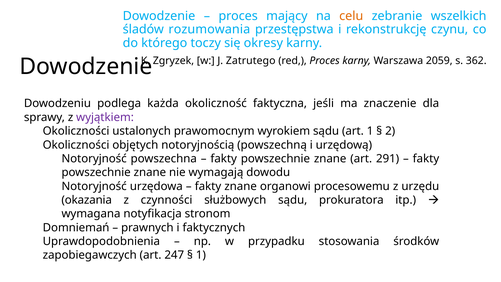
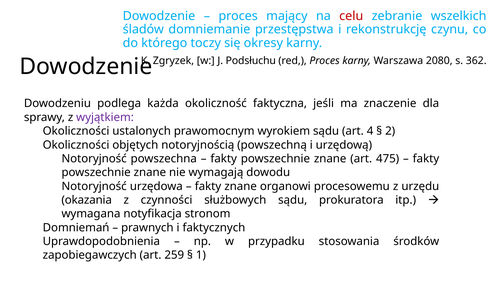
celu colour: orange -> red
rozumowania: rozumowania -> domniemanie
Zatrutego: Zatrutego -> Podsłuchu
2059: 2059 -> 2080
art 1: 1 -> 4
291: 291 -> 475
247: 247 -> 259
